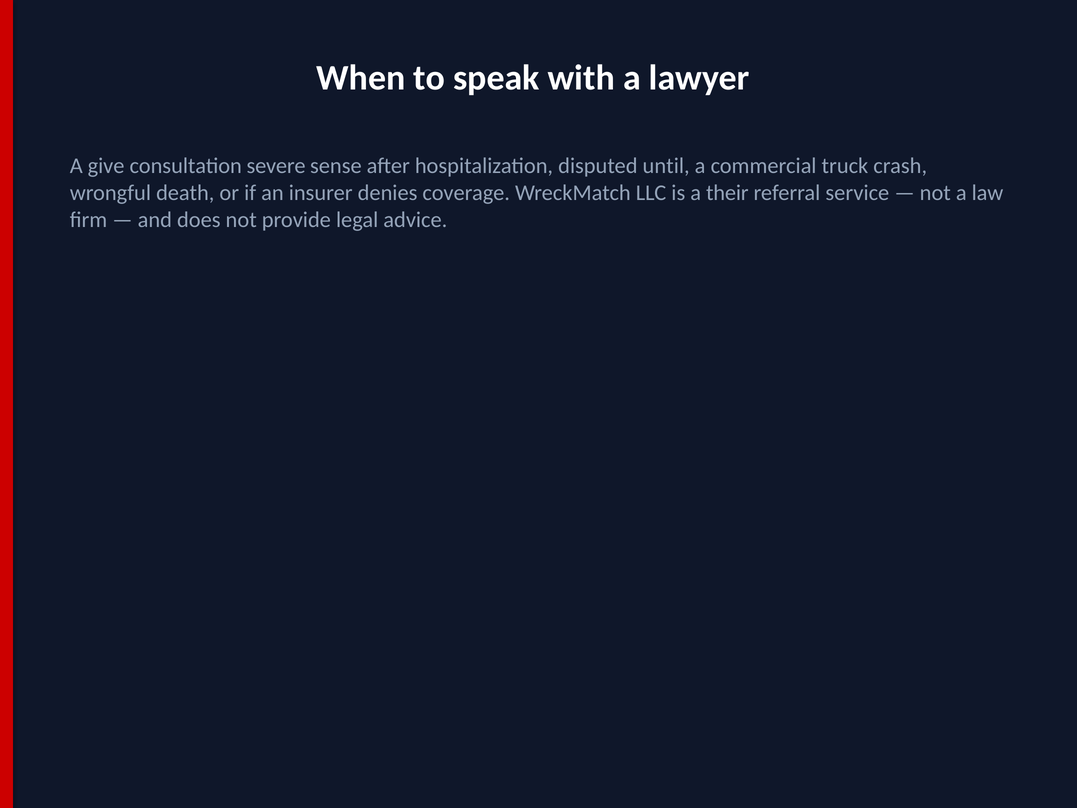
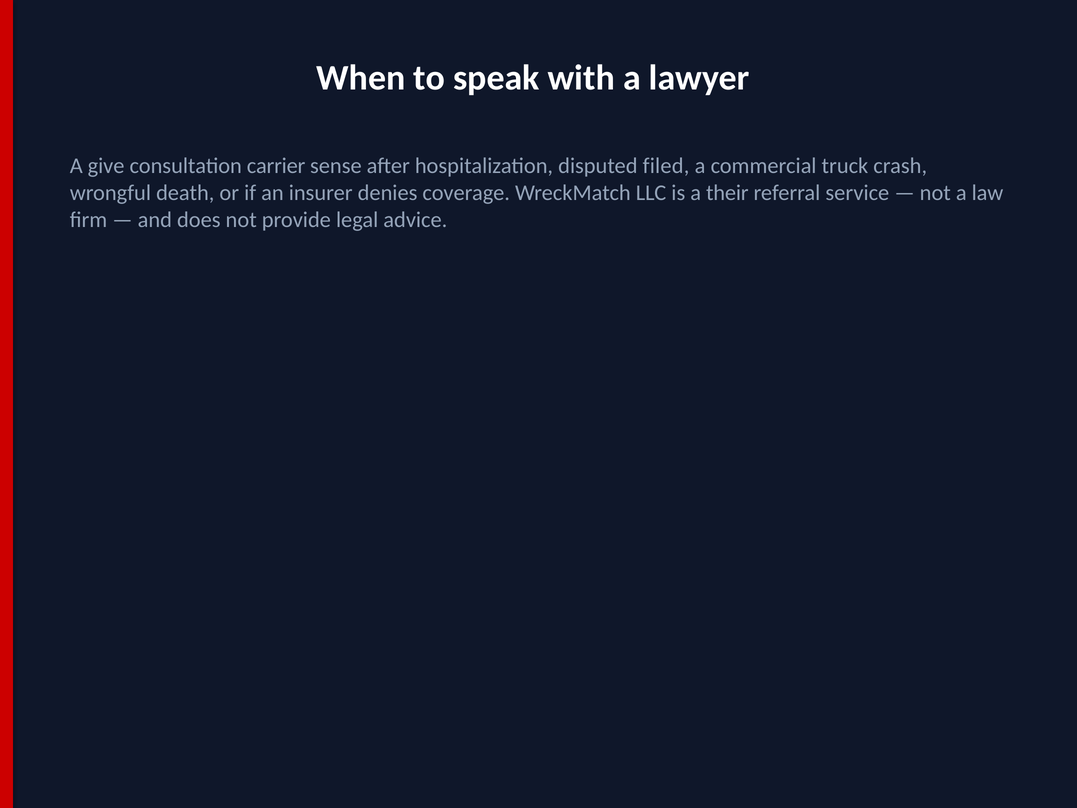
severe: severe -> carrier
until: until -> filed
